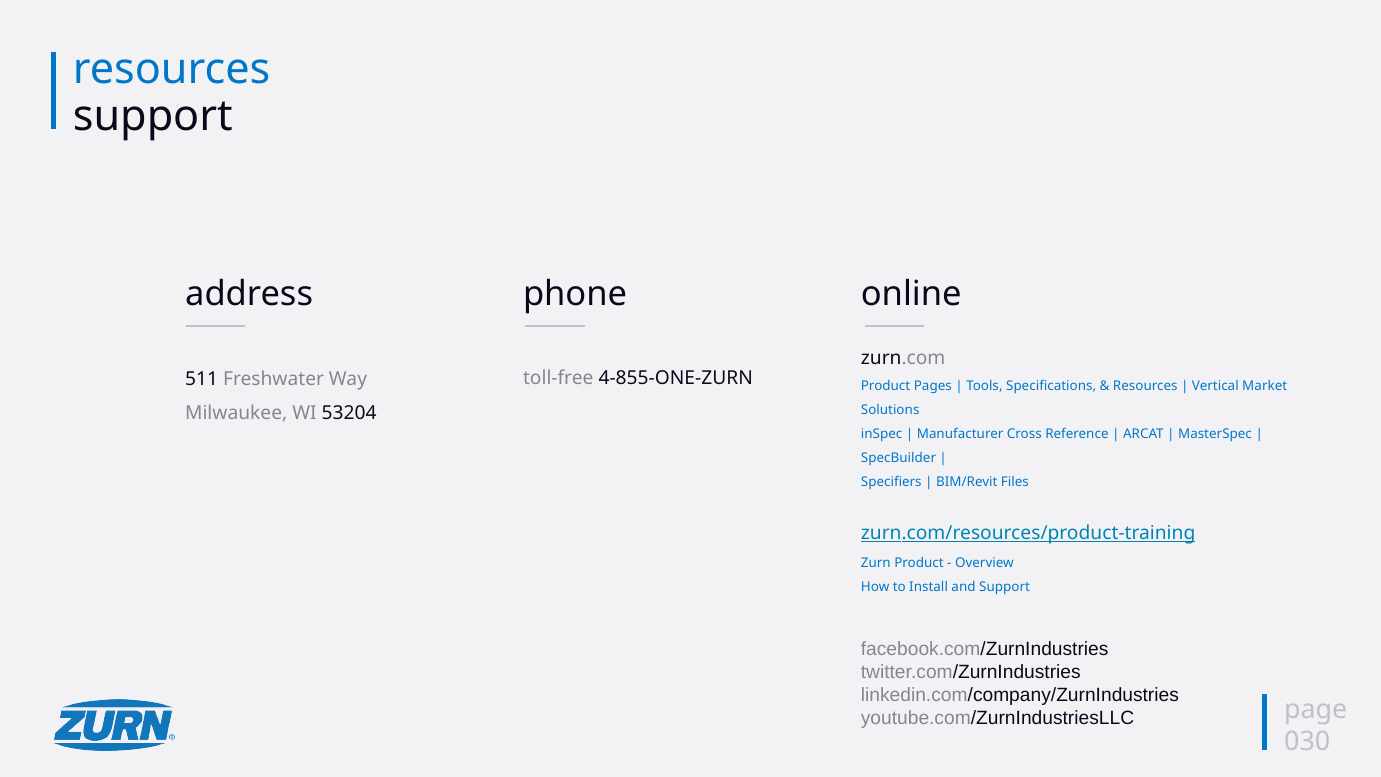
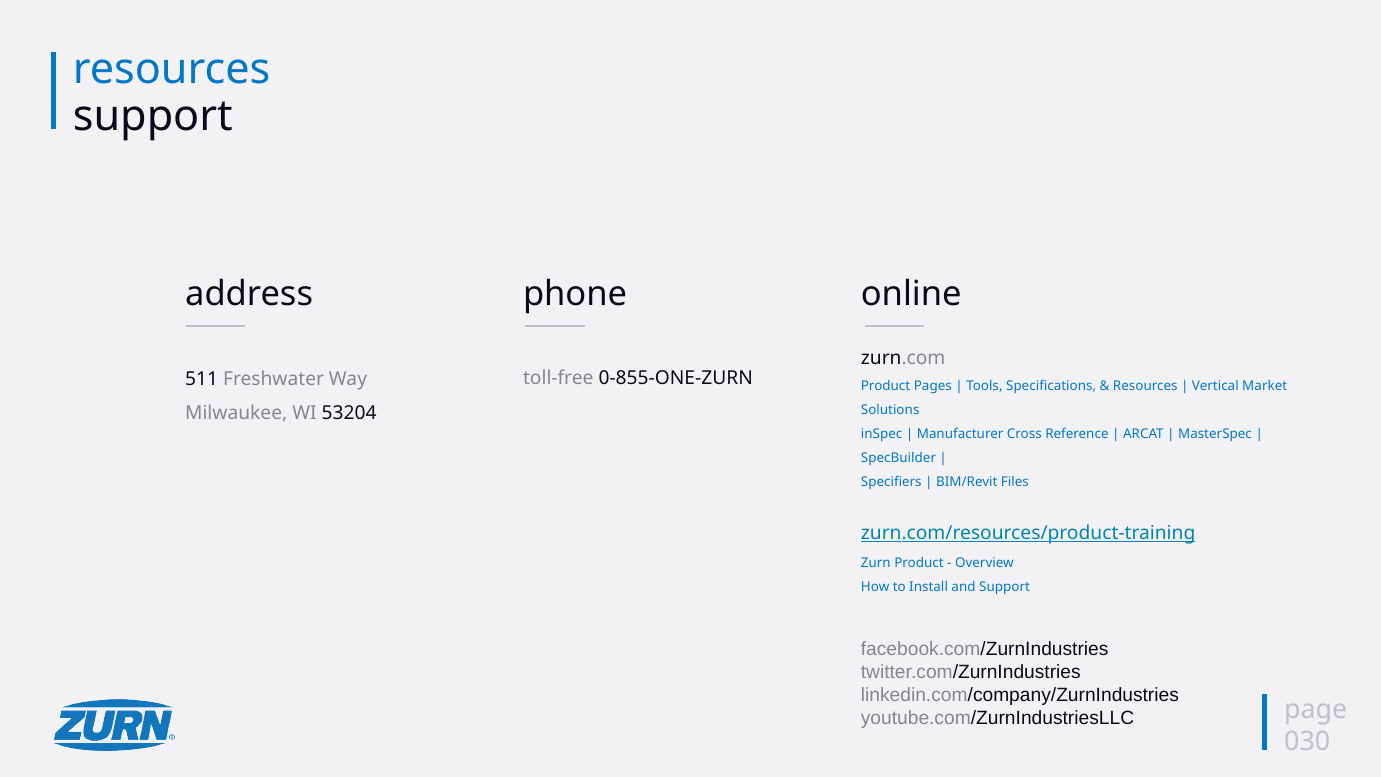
4-855-ONE-ZURN: 4-855-ONE-ZURN -> 0-855-ONE-ZURN
